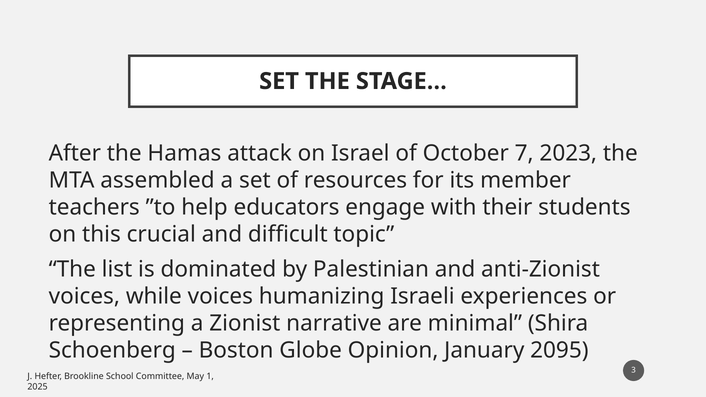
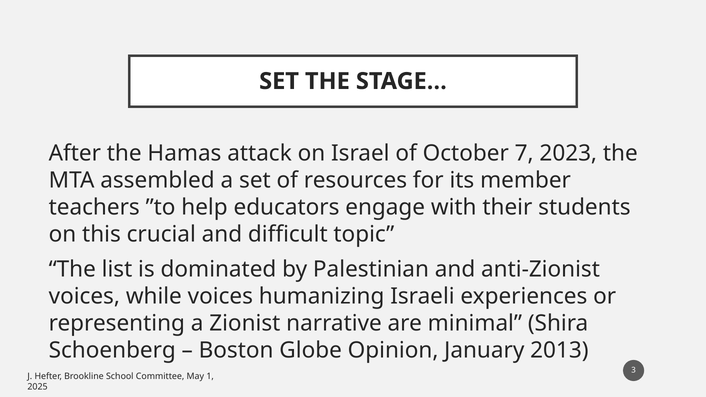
2095: 2095 -> 2013
